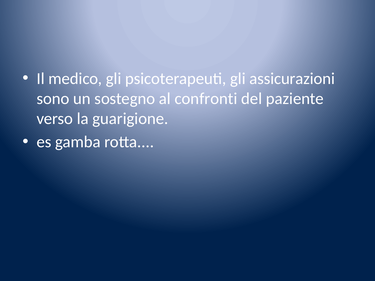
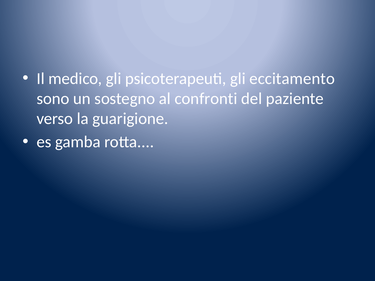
assicurazioni: assicurazioni -> eccitamento
